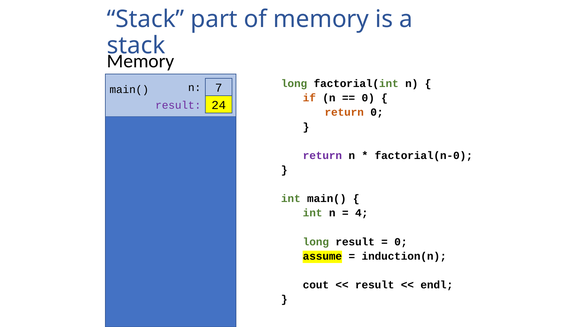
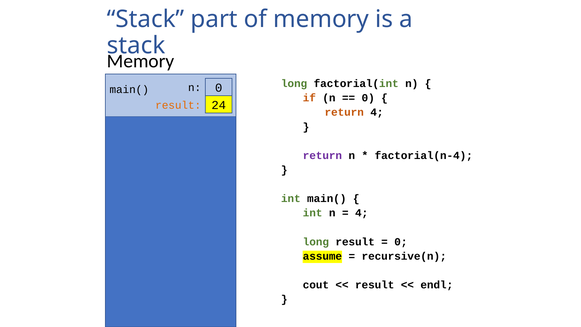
main( 7: 7 -> 0
result at (178, 105) colour: purple -> orange
return 0: 0 -> 4
factorial(n-0: factorial(n-0 -> factorial(n-4
induction(n: induction(n -> recursive(n
